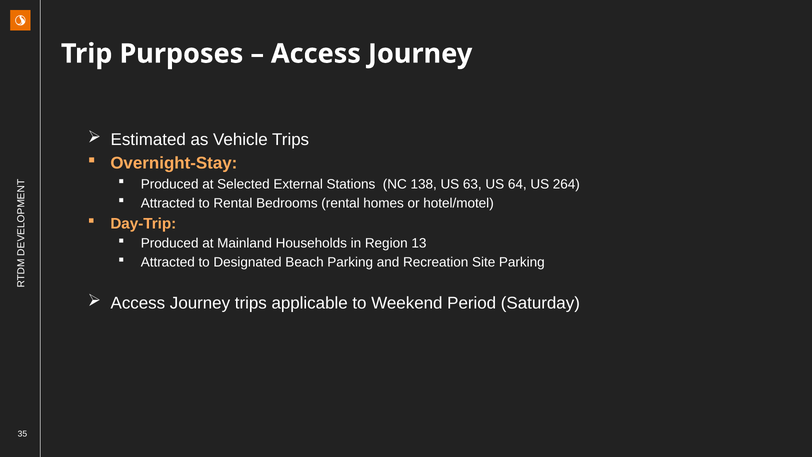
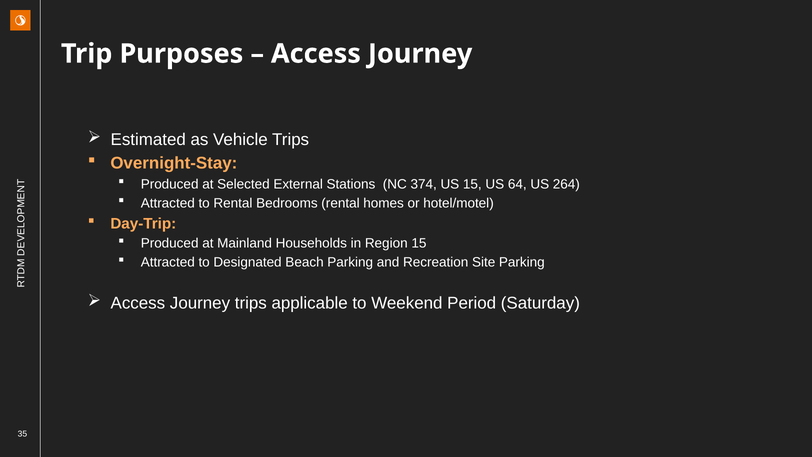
138: 138 -> 374
US 63: 63 -> 15
Region 13: 13 -> 15
